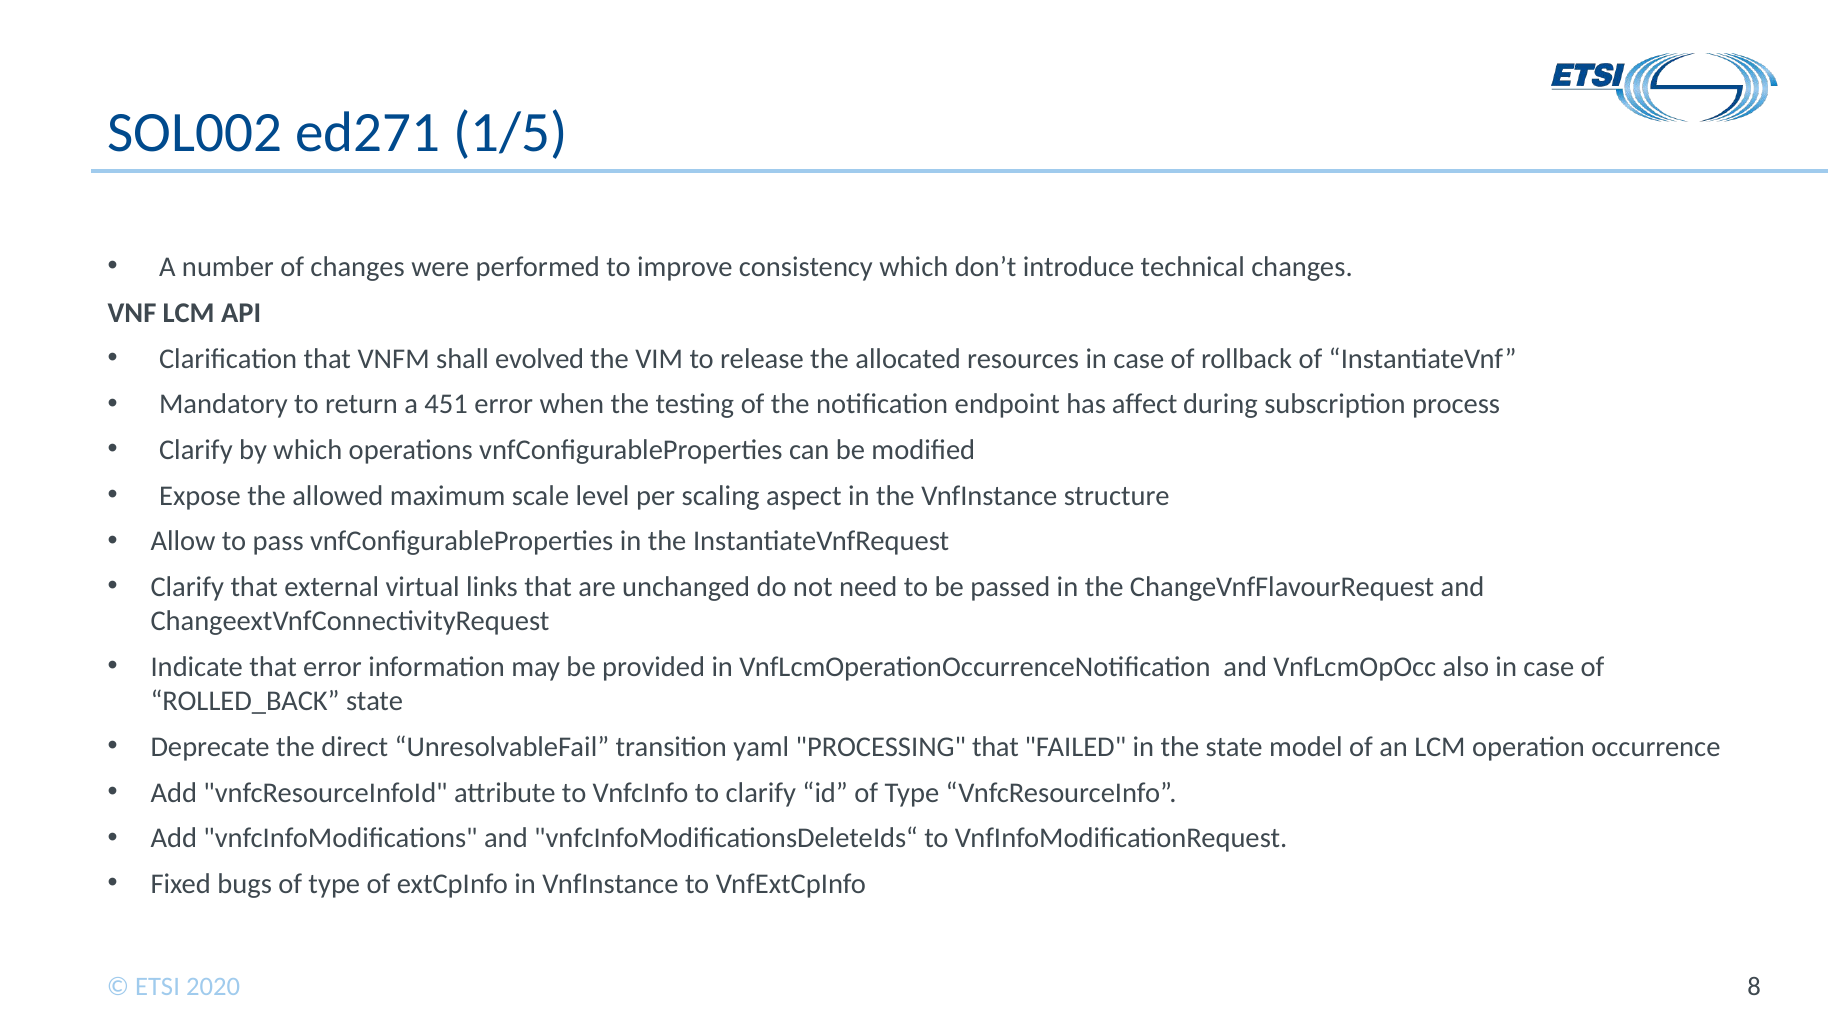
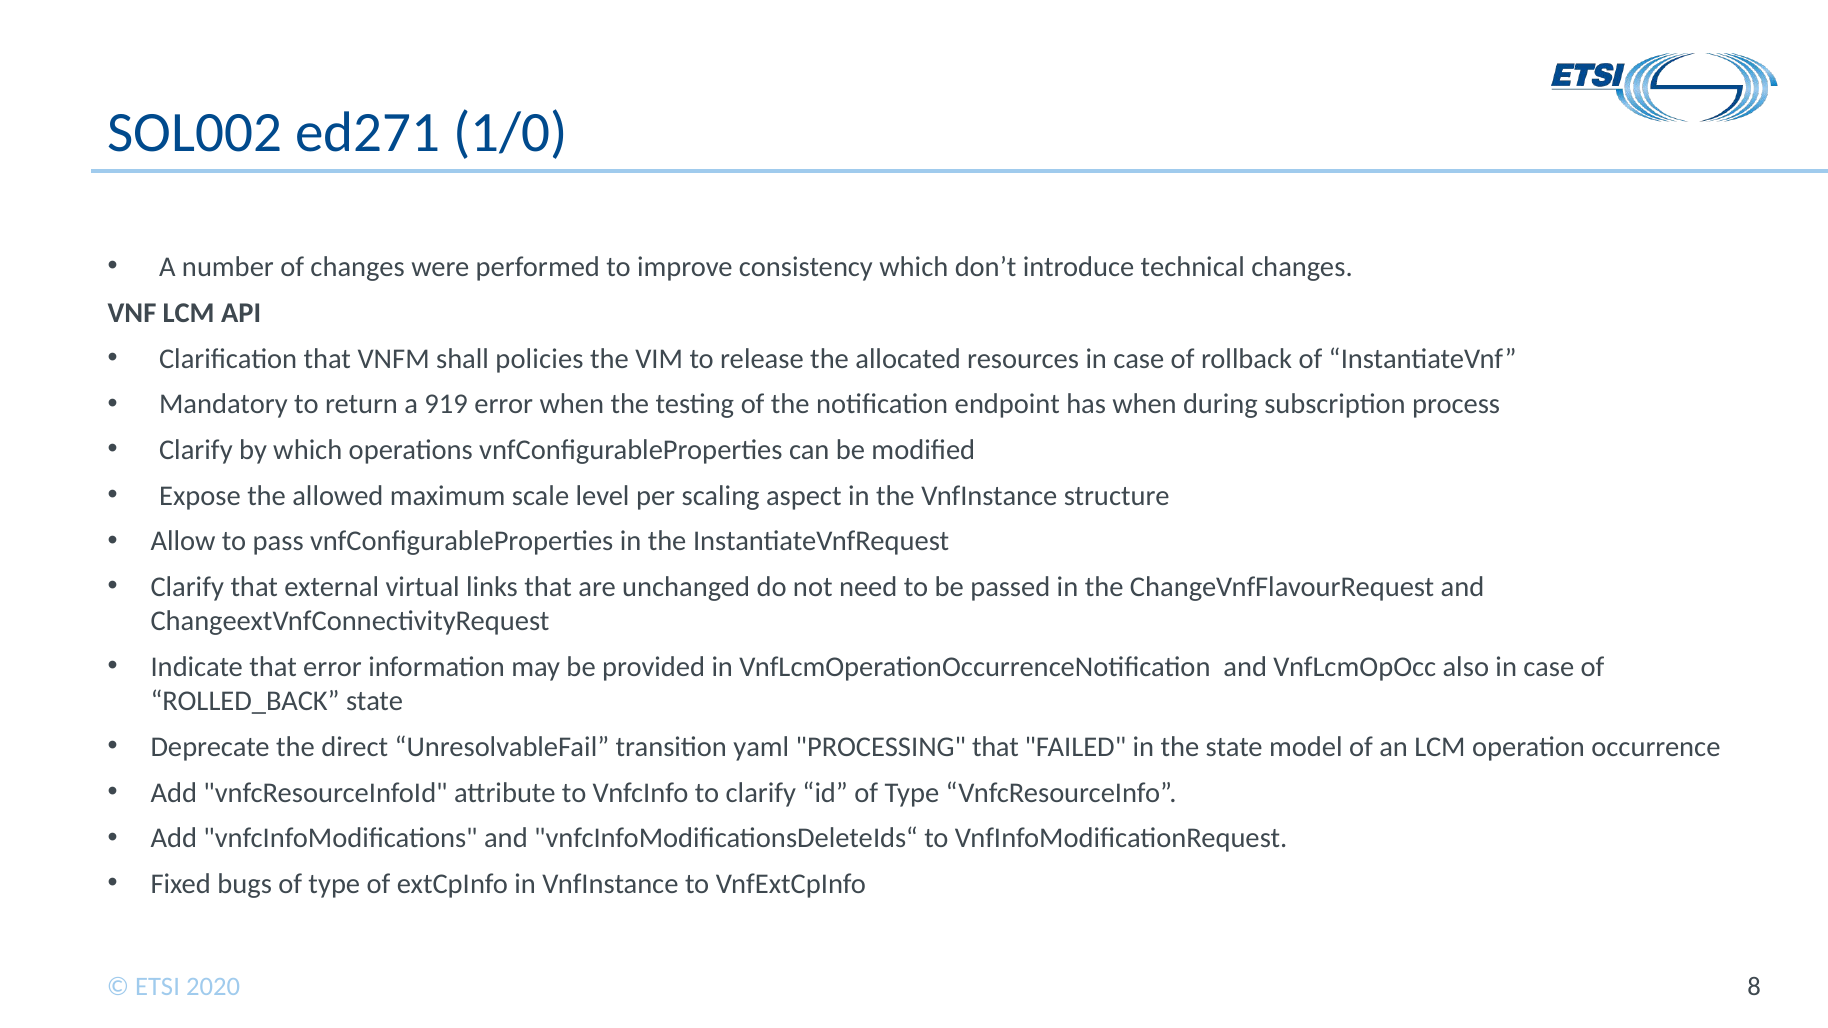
1/5: 1/5 -> 1/0
evolved: evolved -> policies
451: 451 -> 919
has affect: affect -> when
